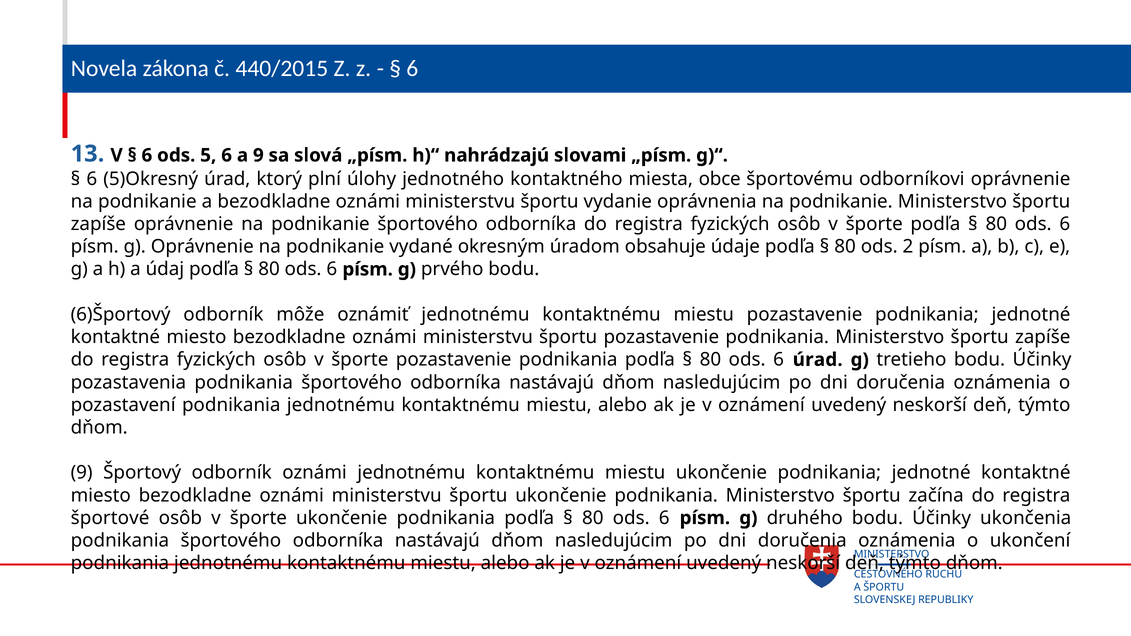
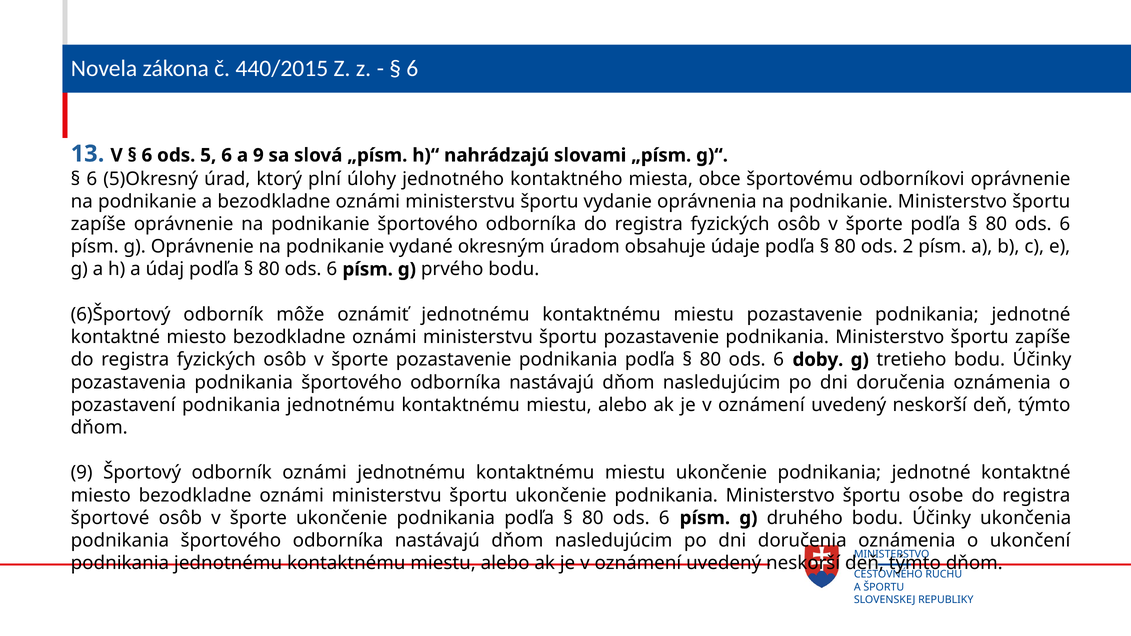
6 úrad: úrad -> doby
začína: začína -> osobe
